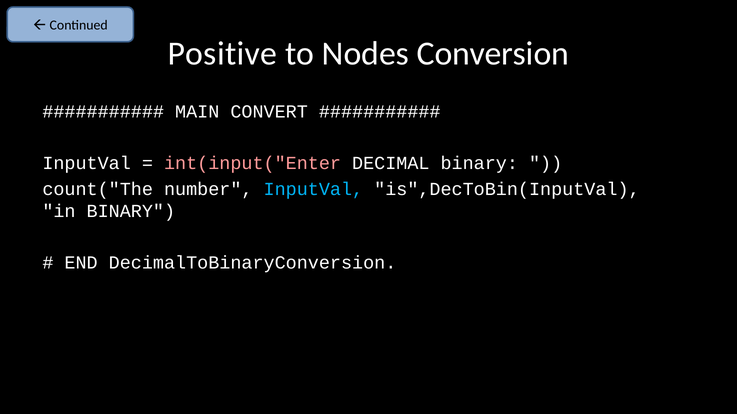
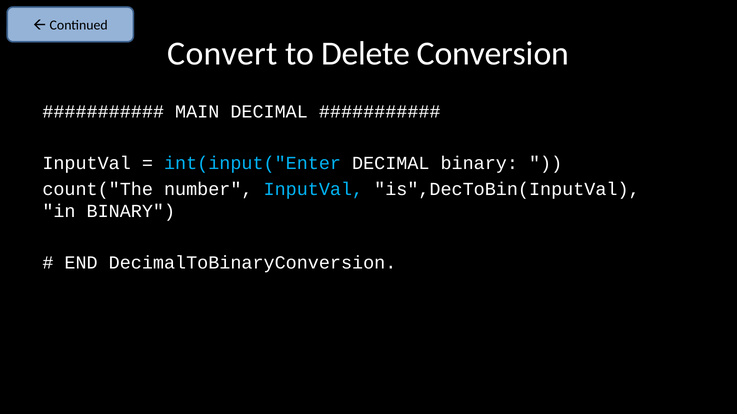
Positive: Positive -> Convert
Nodes: Nodes -> Delete
MAIN CONVERT: CONVERT -> DECIMAL
int(input("Enter colour: pink -> light blue
